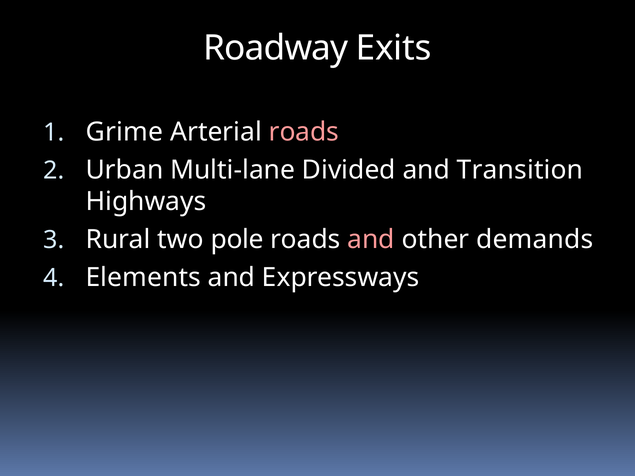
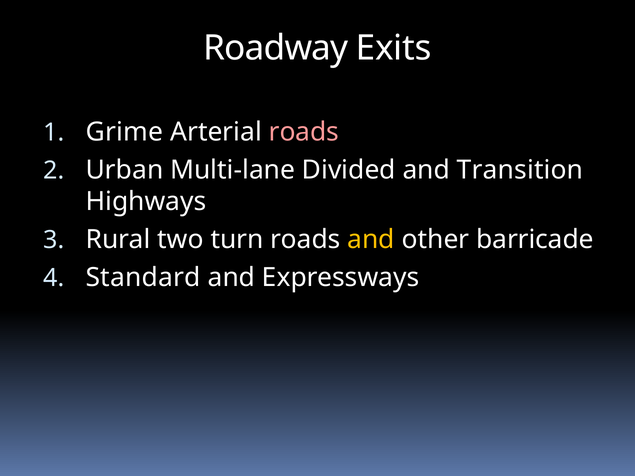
pole: pole -> turn
and at (371, 240) colour: pink -> yellow
demands: demands -> barricade
Elements: Elements -> Standard
